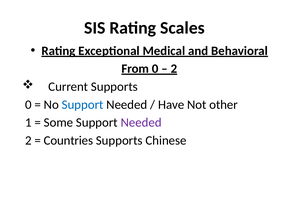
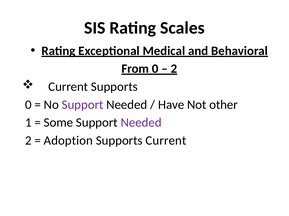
Support at (83, 105) colour: blue -> purple
Countries: Countries -> Adoption
Supports Chinese: Chinese -> Current
